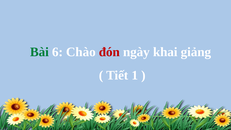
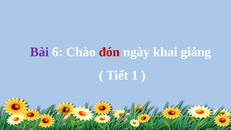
Bài colour: green -> purple
